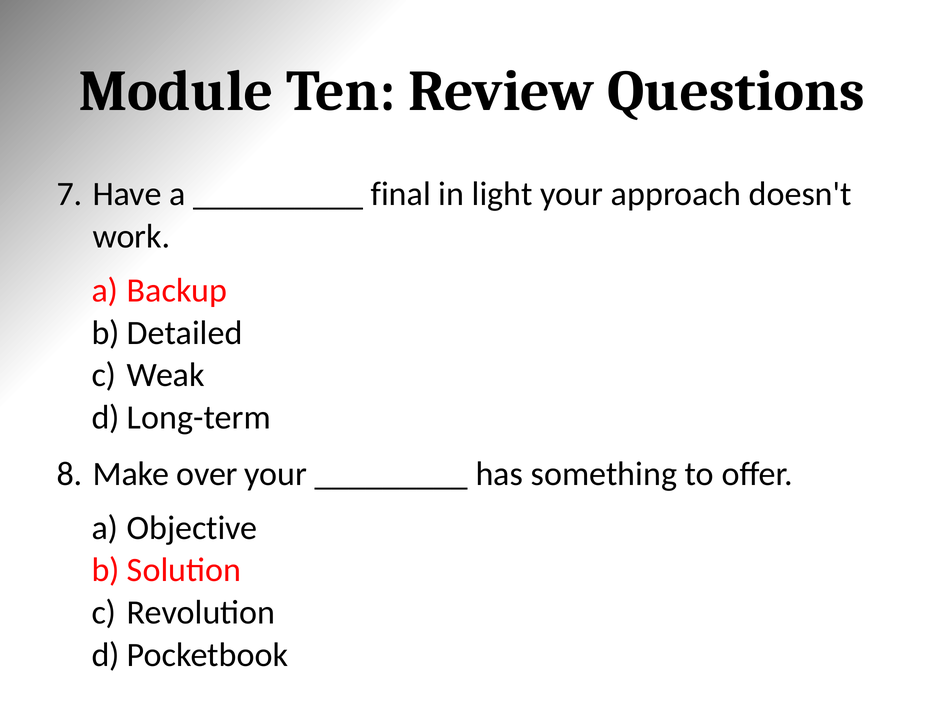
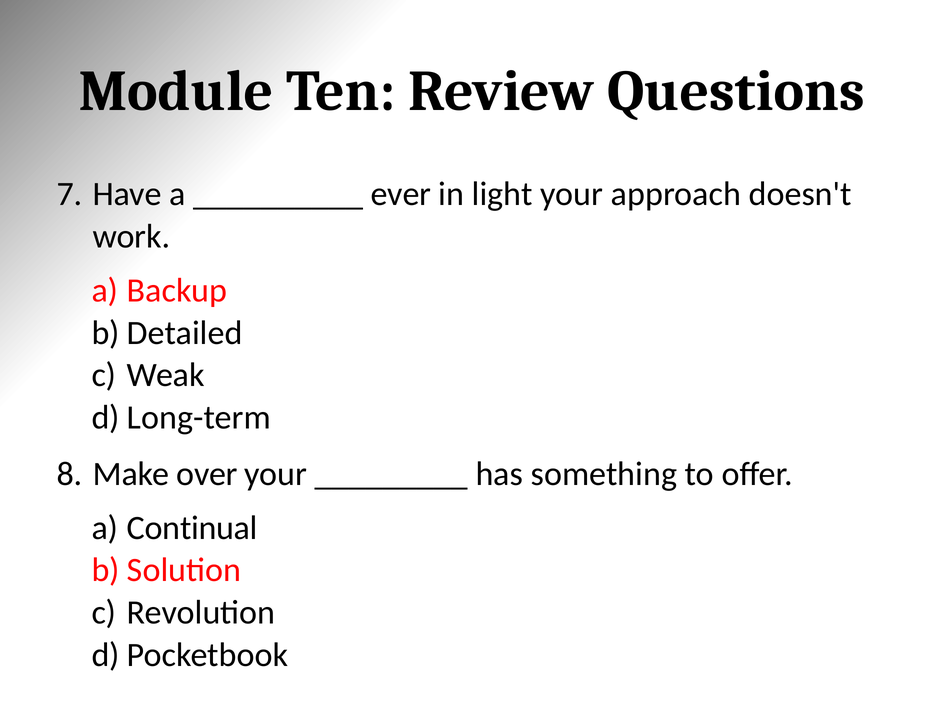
final: final -> ever
Objective: Objective -> Continual
